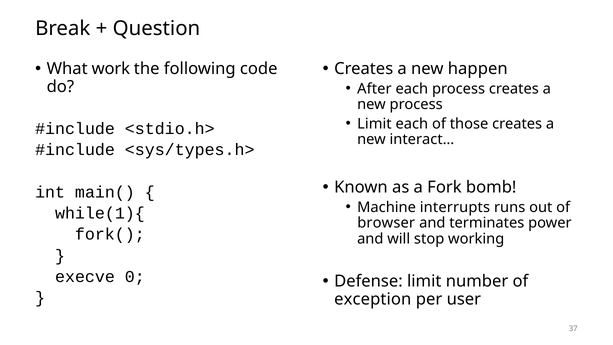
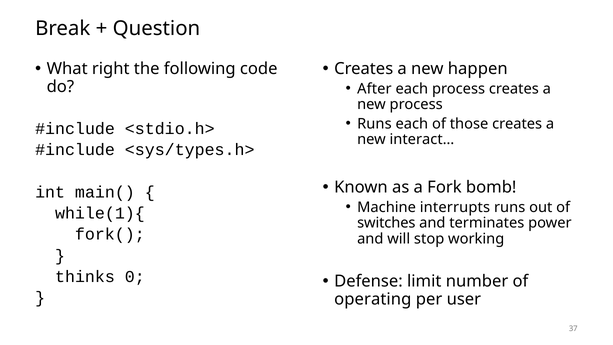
work: work -> right
Limit at (374, 124): Limit -> Runs
browser: browser -> switches
execve: execve -> thinks
exception: exception -> operating
